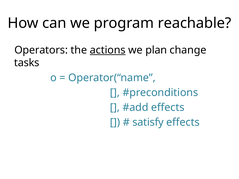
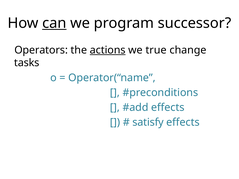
can underline: none -> present
reachable: reachable -> successor
plan: plan -> true
